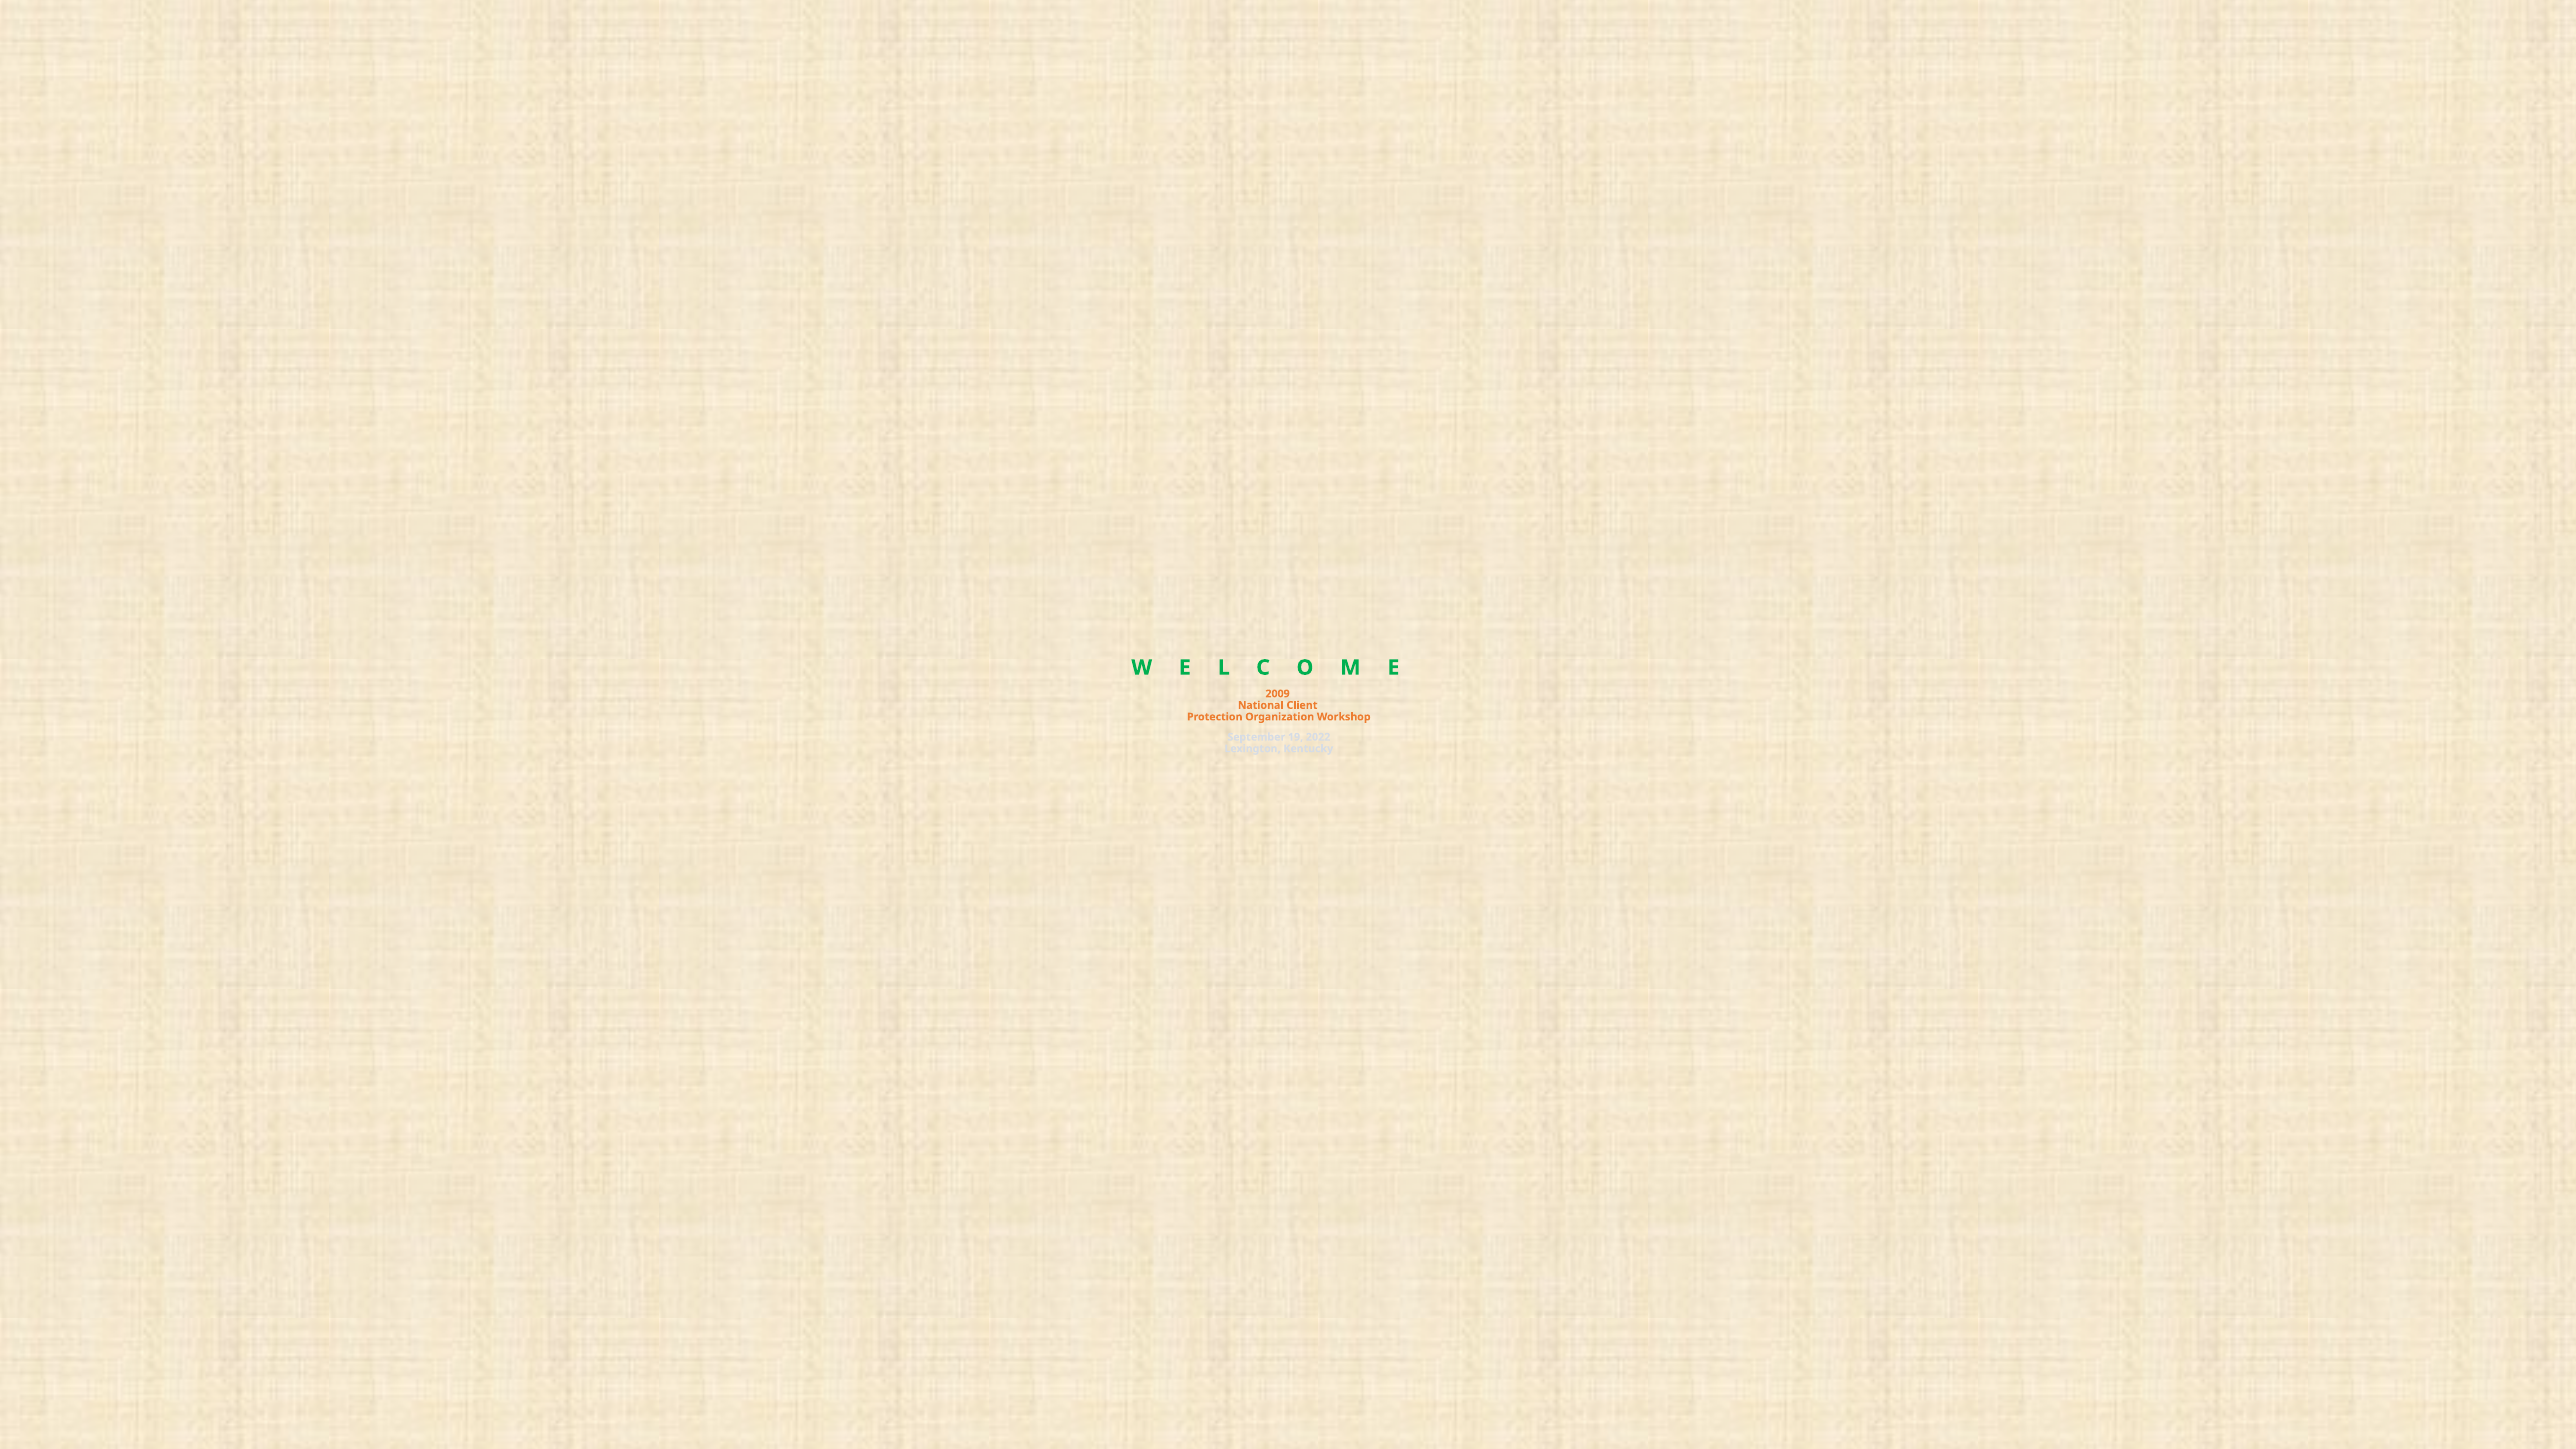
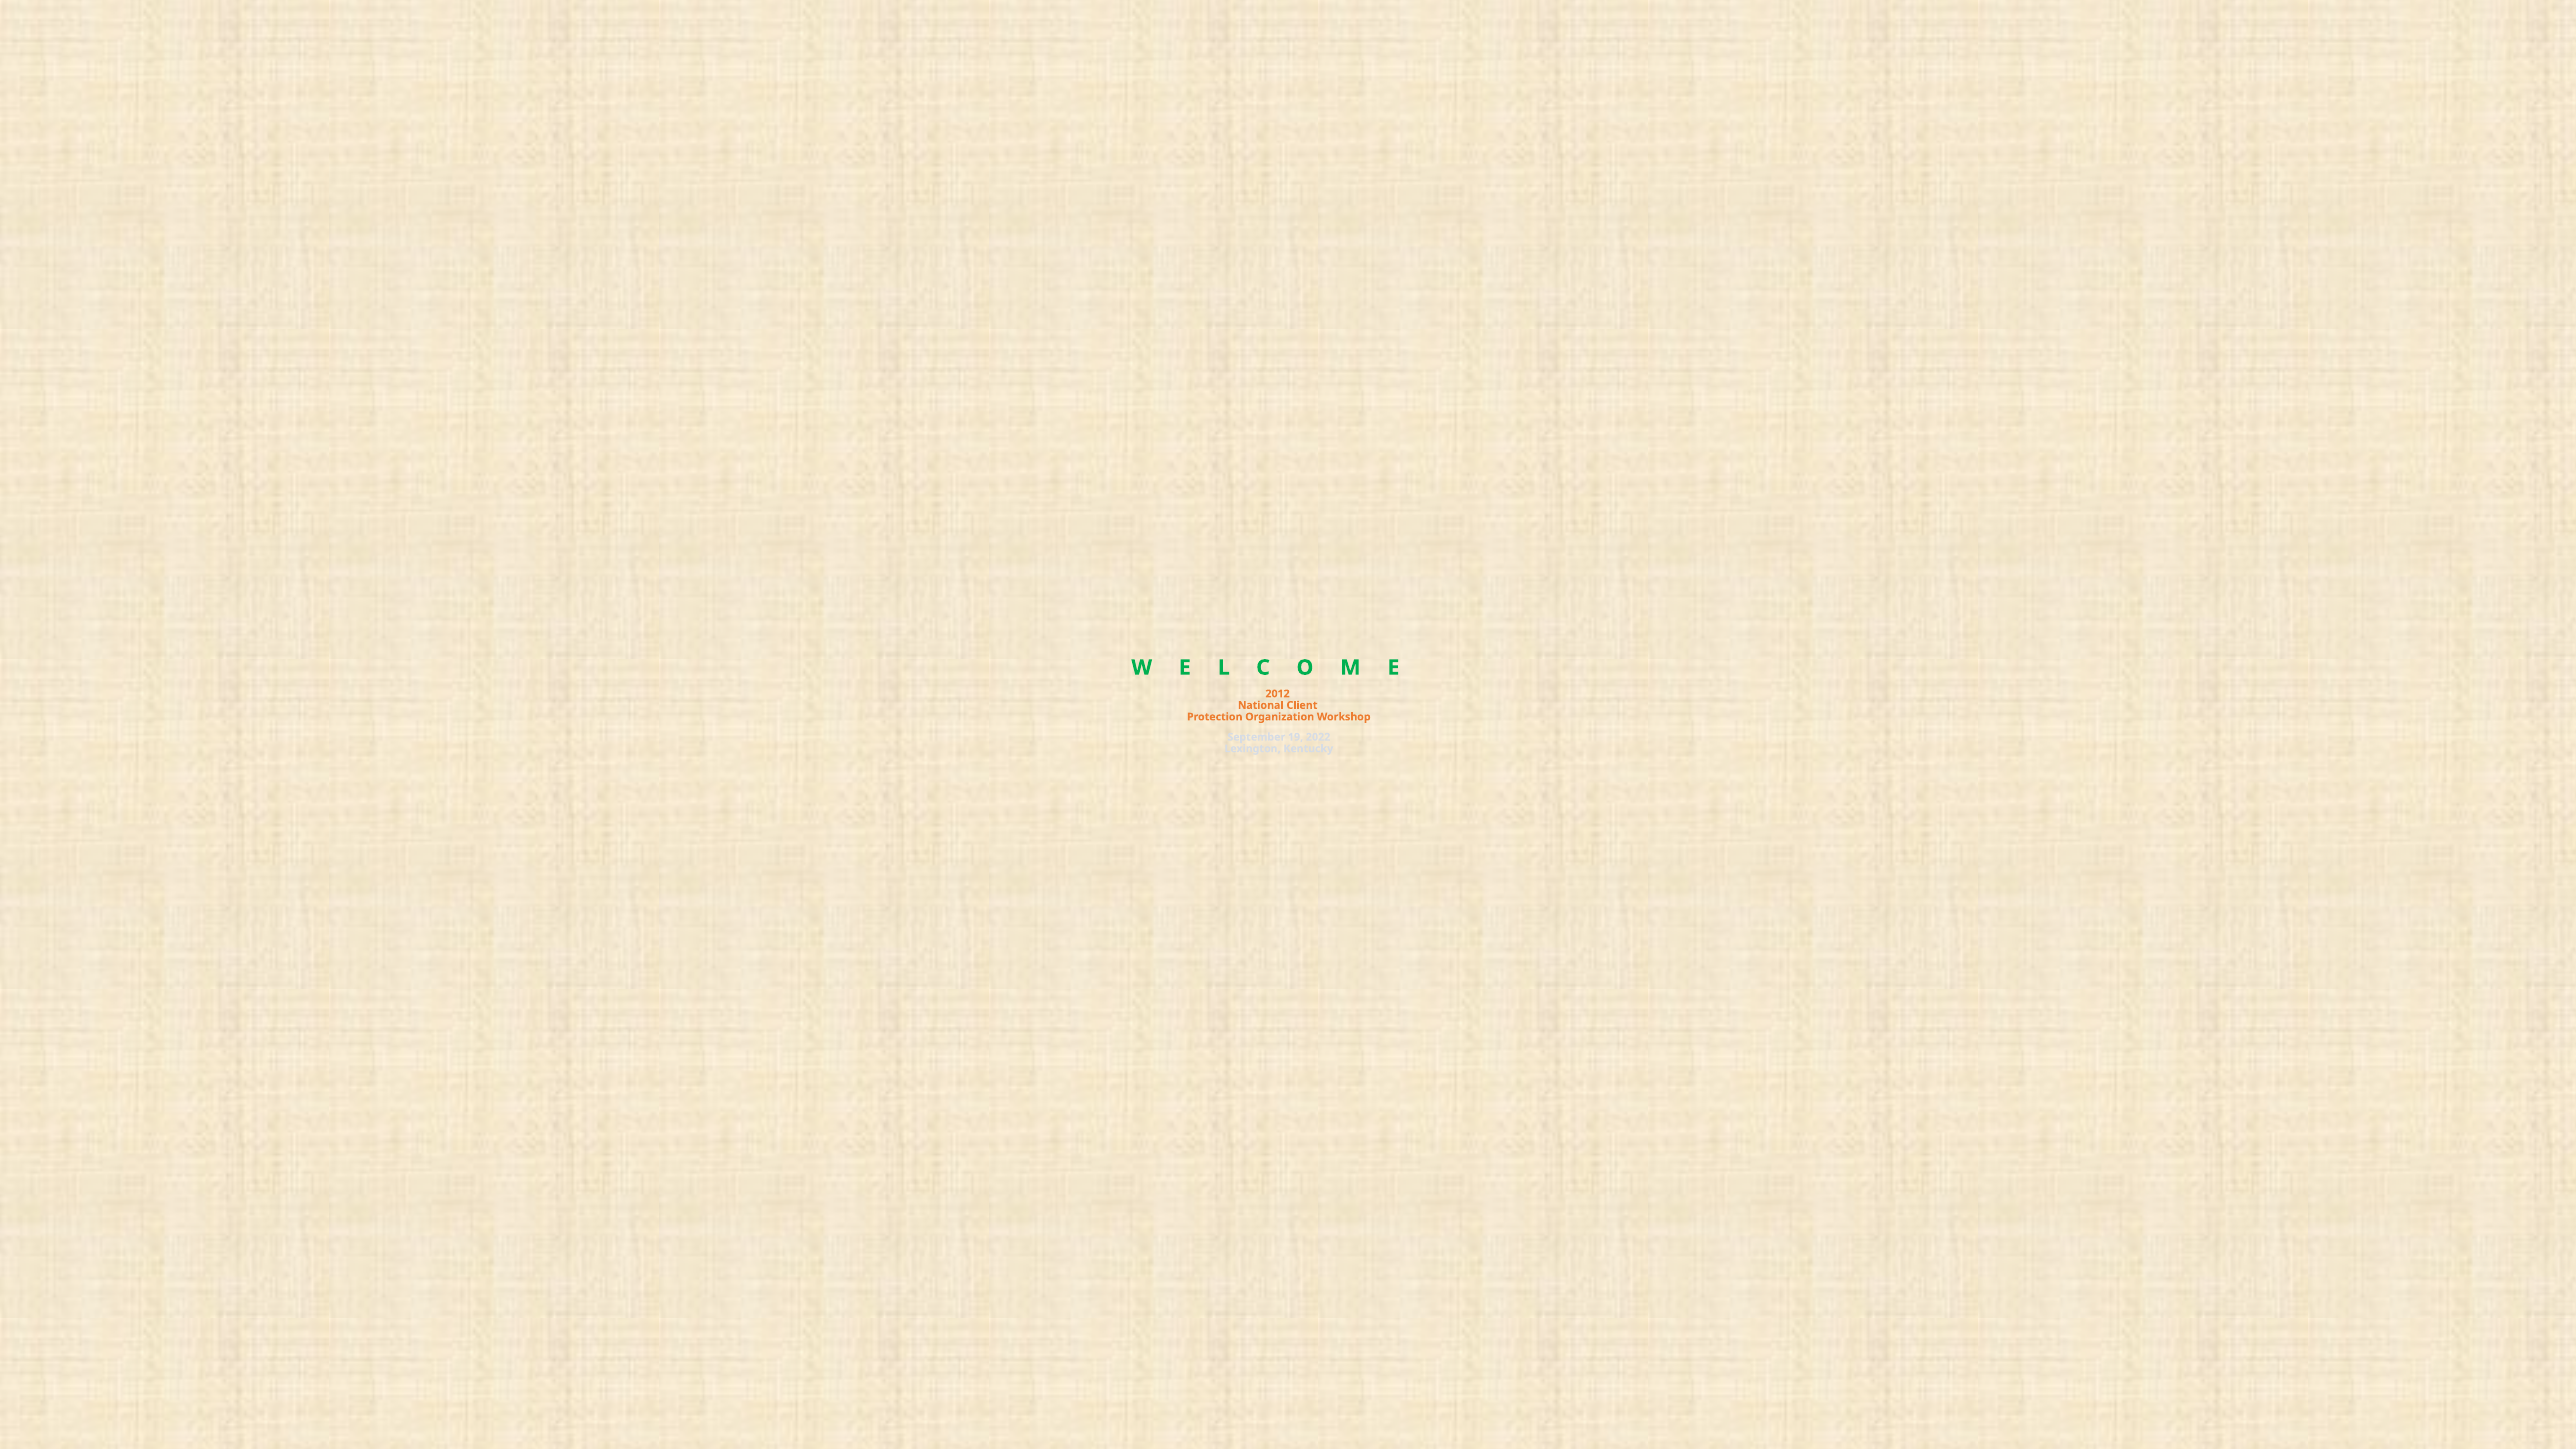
2009: 2009 -> 2012
